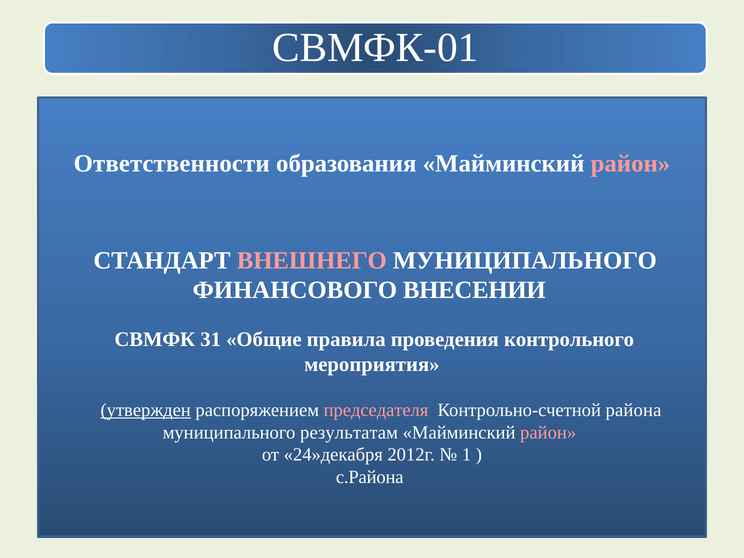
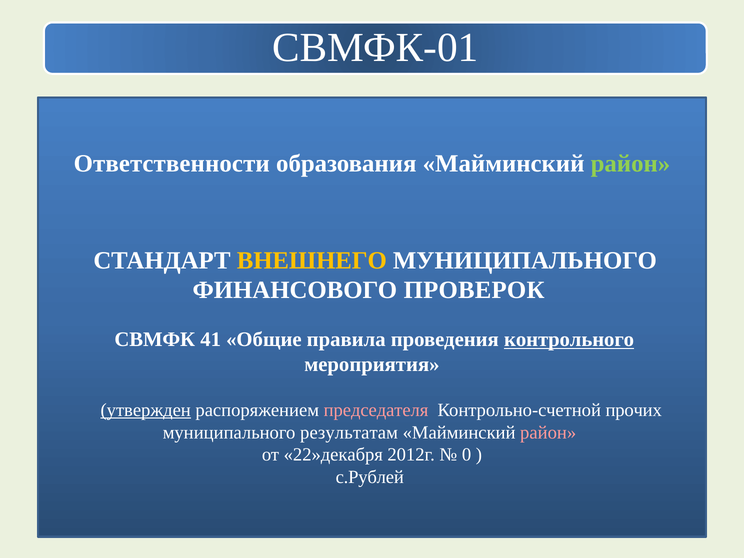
район at (630, 164) colour: pink -> light green
ВНЕШНЕГО colour: pink -> yellow
ВНЕСЕНИИ: ВНЕСЕНИИ -> ПРОВЕРОК
31: 31 -> 41
контрольного underline: none -> present
района: района -> прочих
24»декабря: 24»декабря -> 22»декабря
1: 1 -> 0
с.Района: с.Района -> с.Рублей
